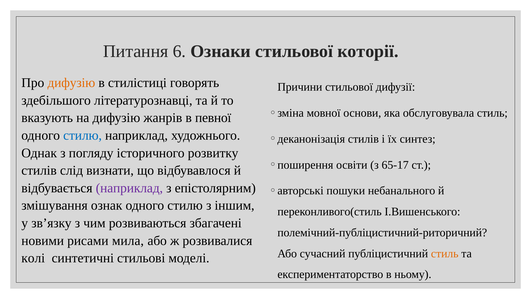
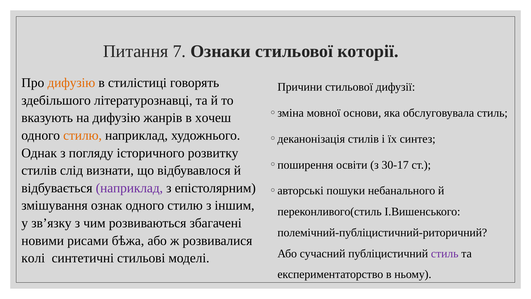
6: 6 -> 7
певної: певної -> хочеш
стилю at (83, 135) colour: blue -> orange
65-17: 65-17 -> 30-17
мила: мила -> бѣжа
стиль at (445, 253) colour: orange -> purple
